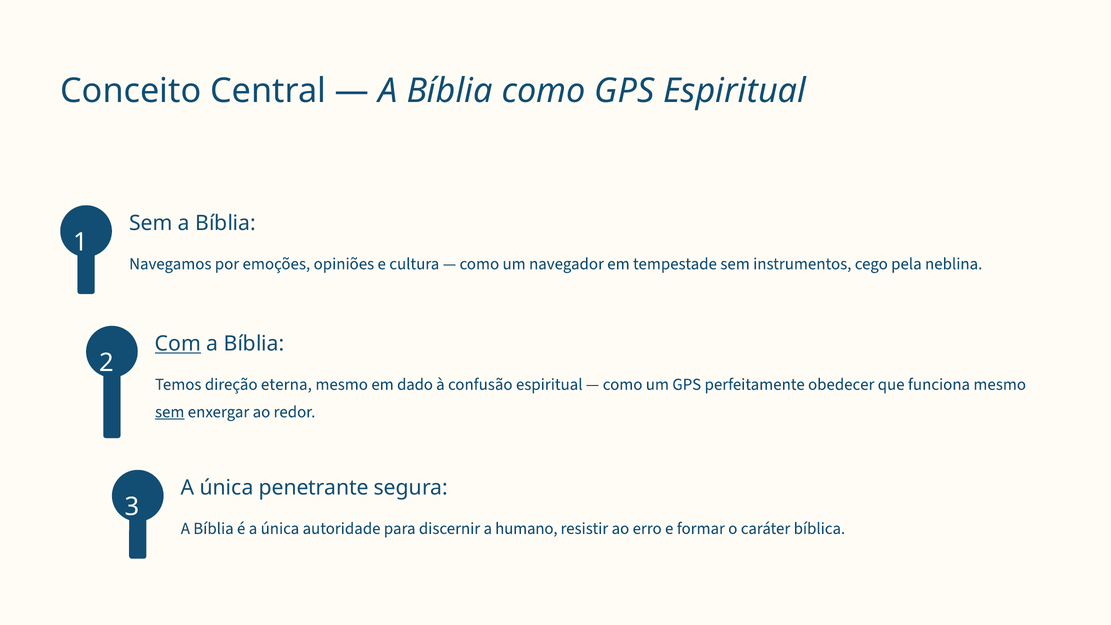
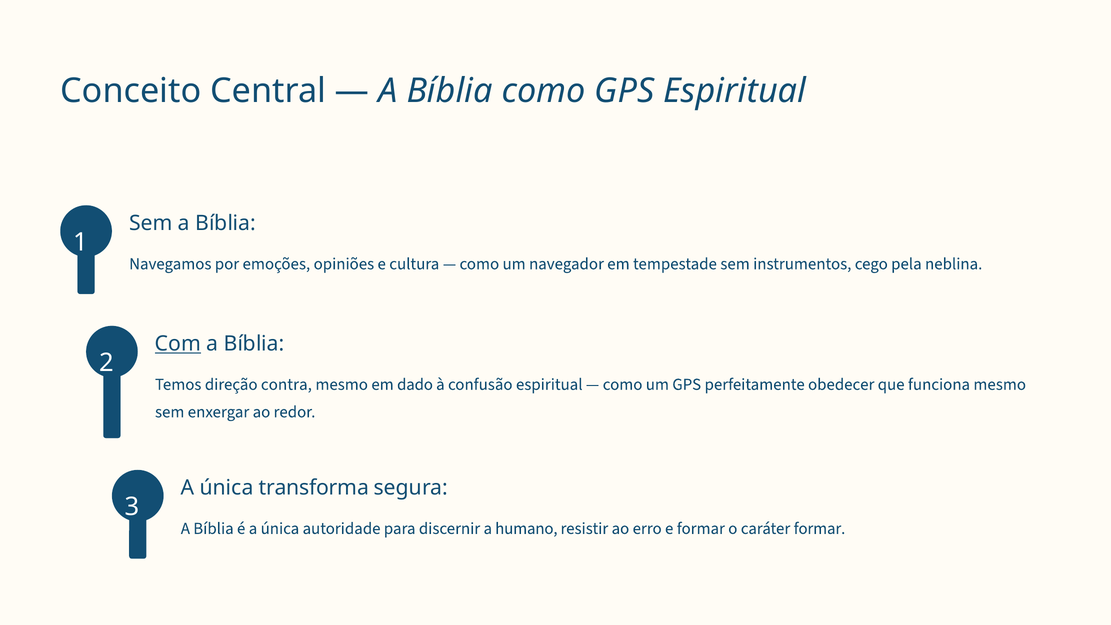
eterna: eterna -> contra
sem at (170, 412) underline: present -> none
penetrante: penetrante -> transforma
caráter bíblica: bíblica -> formar
